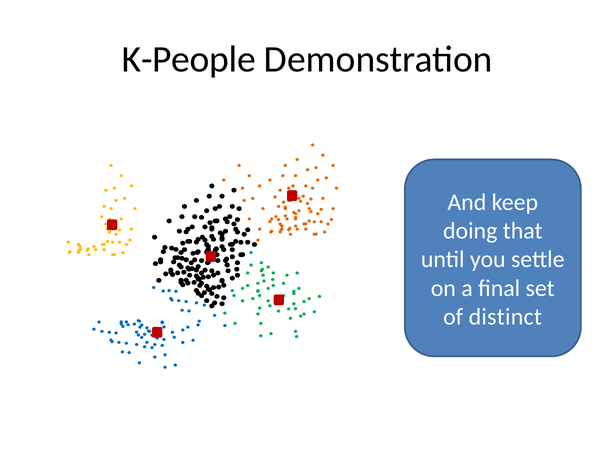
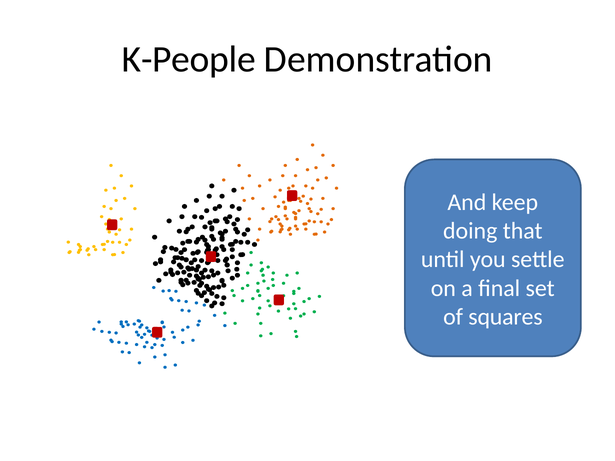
distinct: distinct -> squares
